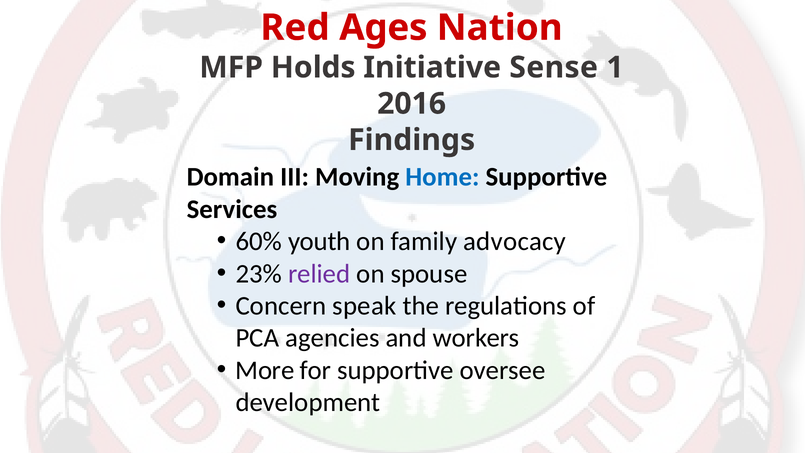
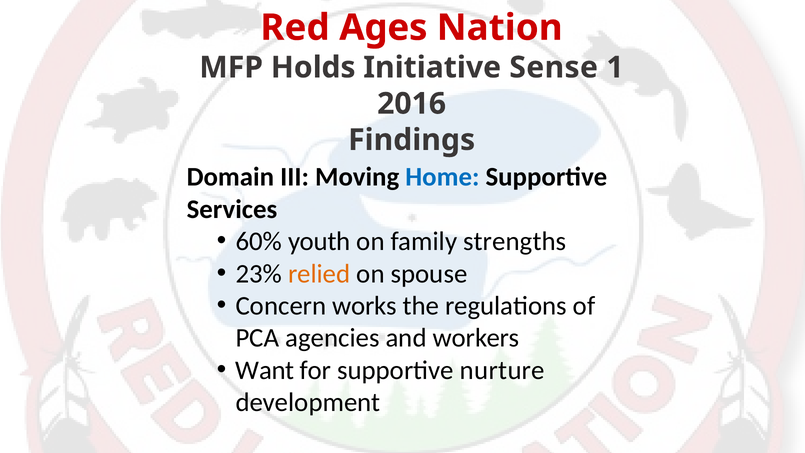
advocacy: advocacy -> strengths
relied colour: purple -> orange
speak: speak -> works
More: More -> Want
oversee: oversee -> nurture
